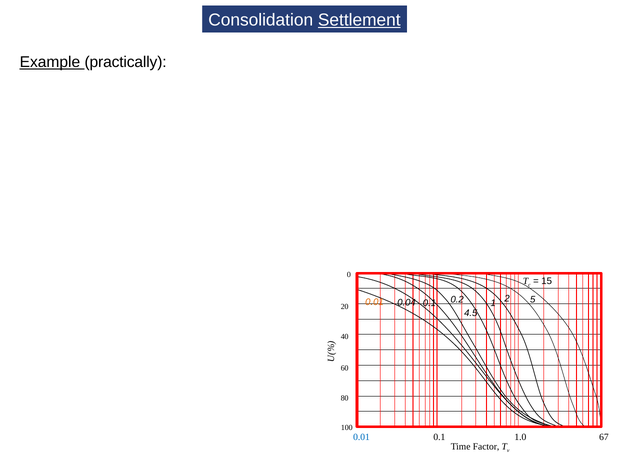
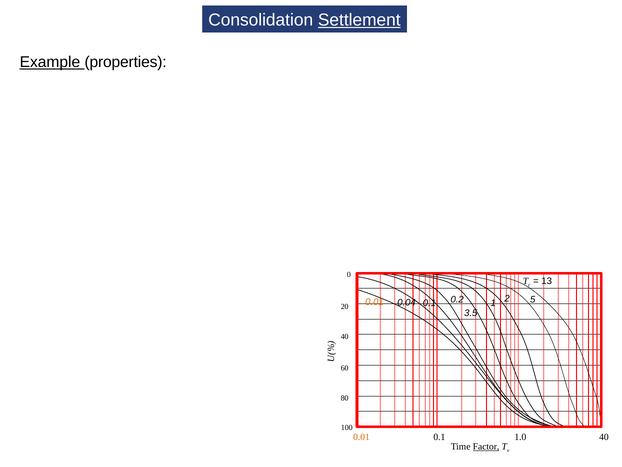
practically: practically -> properties
15: 15 -> 13
4.5: 4.5 -> 3.5
0.01 at (361, 437) colour: blue -> orange
1.0 67: 67 -> 40
Factor underline: none -> present
